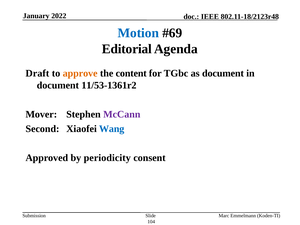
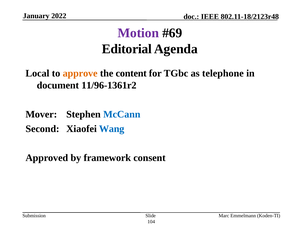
Motion colour: blue -> purple
Draft: Draft -> Local
as document: document -> telephone
11/53-1361r2: 11/53-1361r2 -> 11/96-1361r2
McCann colour: purple -> blue
periodicity: periodicity -> framework
